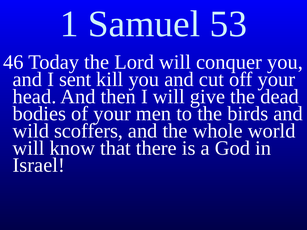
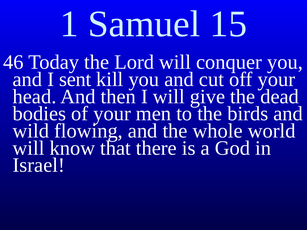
53: 53 -> 15
scoffers: scoffers -> flowing
